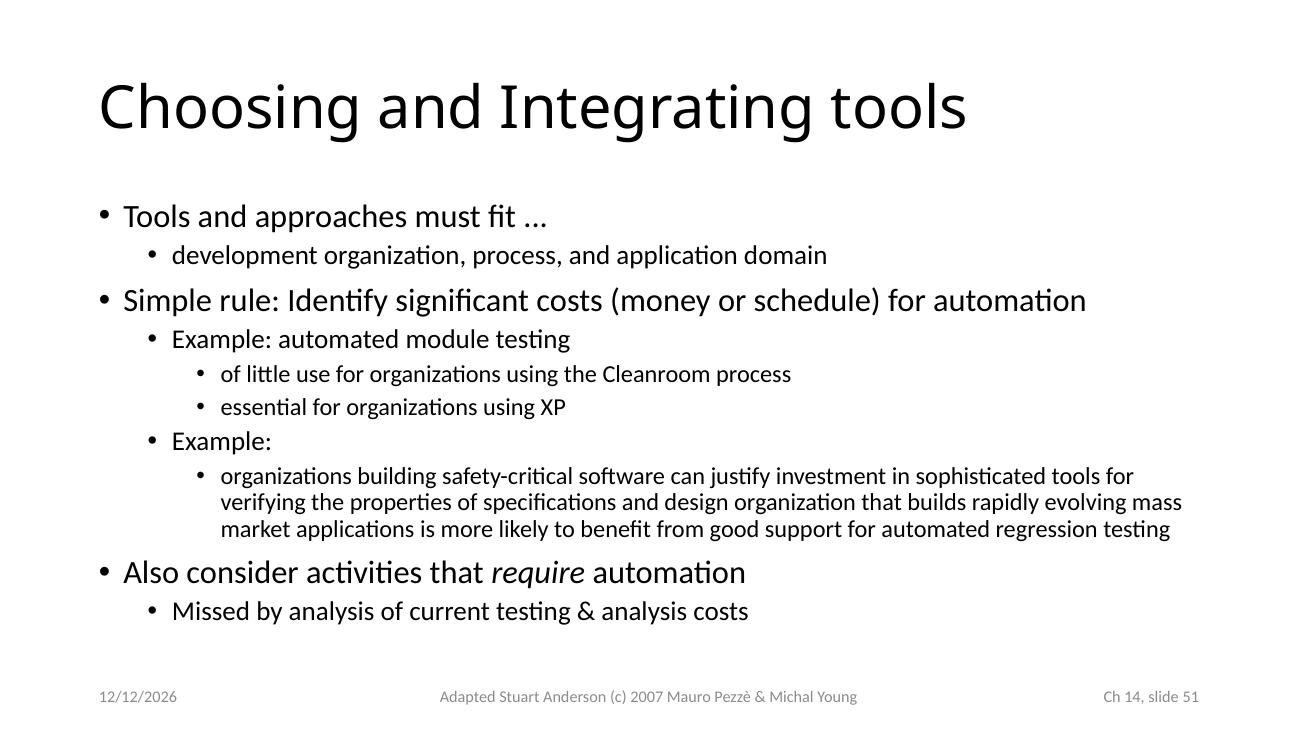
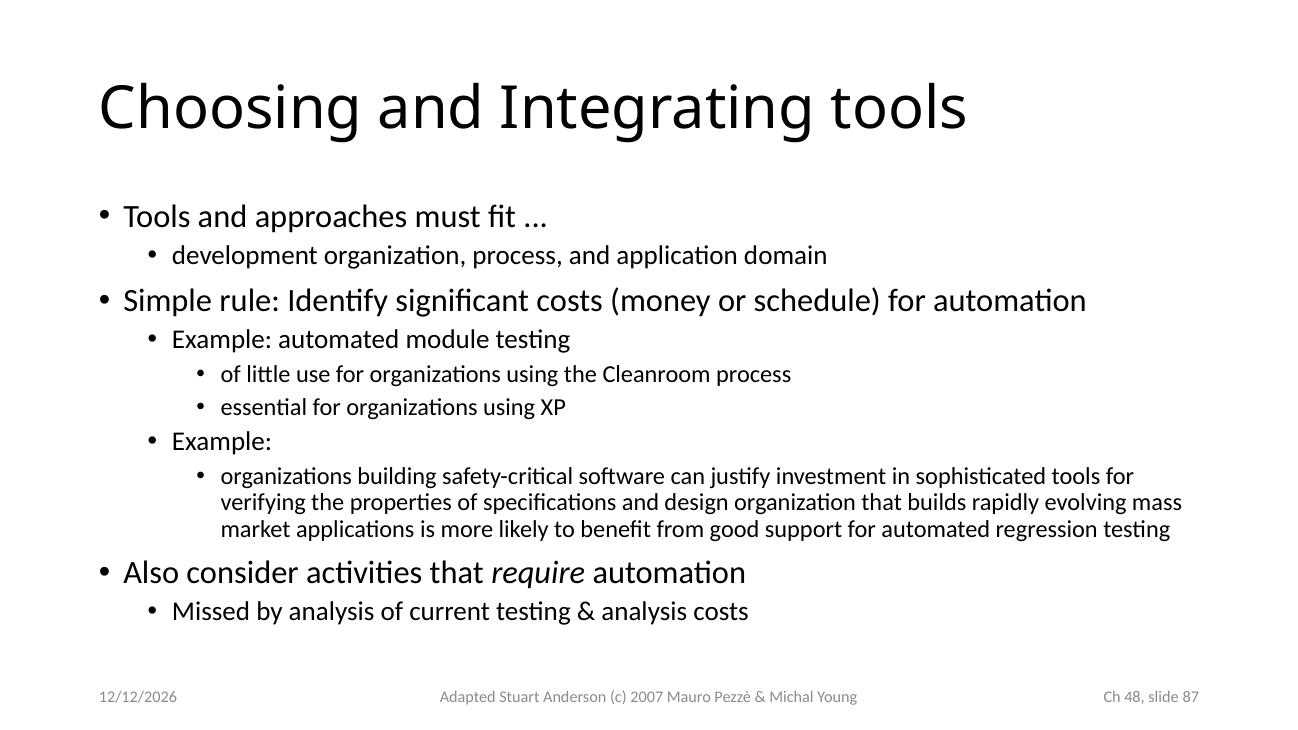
14: 14 -> 48
51: 51 -> 87
